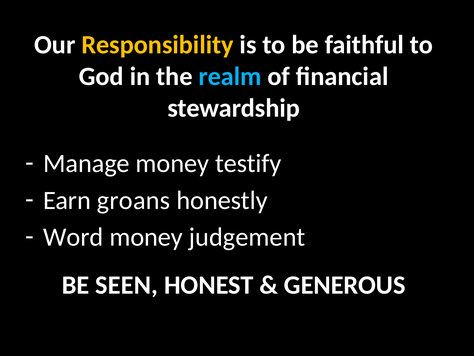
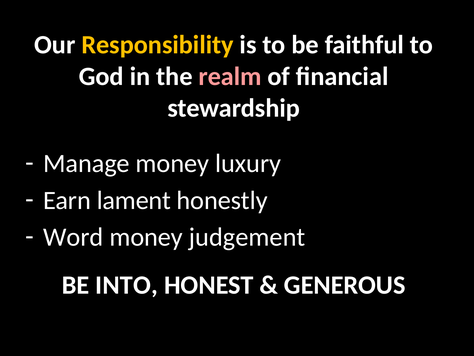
realm colour: light blue -> pink
testify: testify -> luxury
groans: groans -> lament
SEEN: SEEN -> INTO
